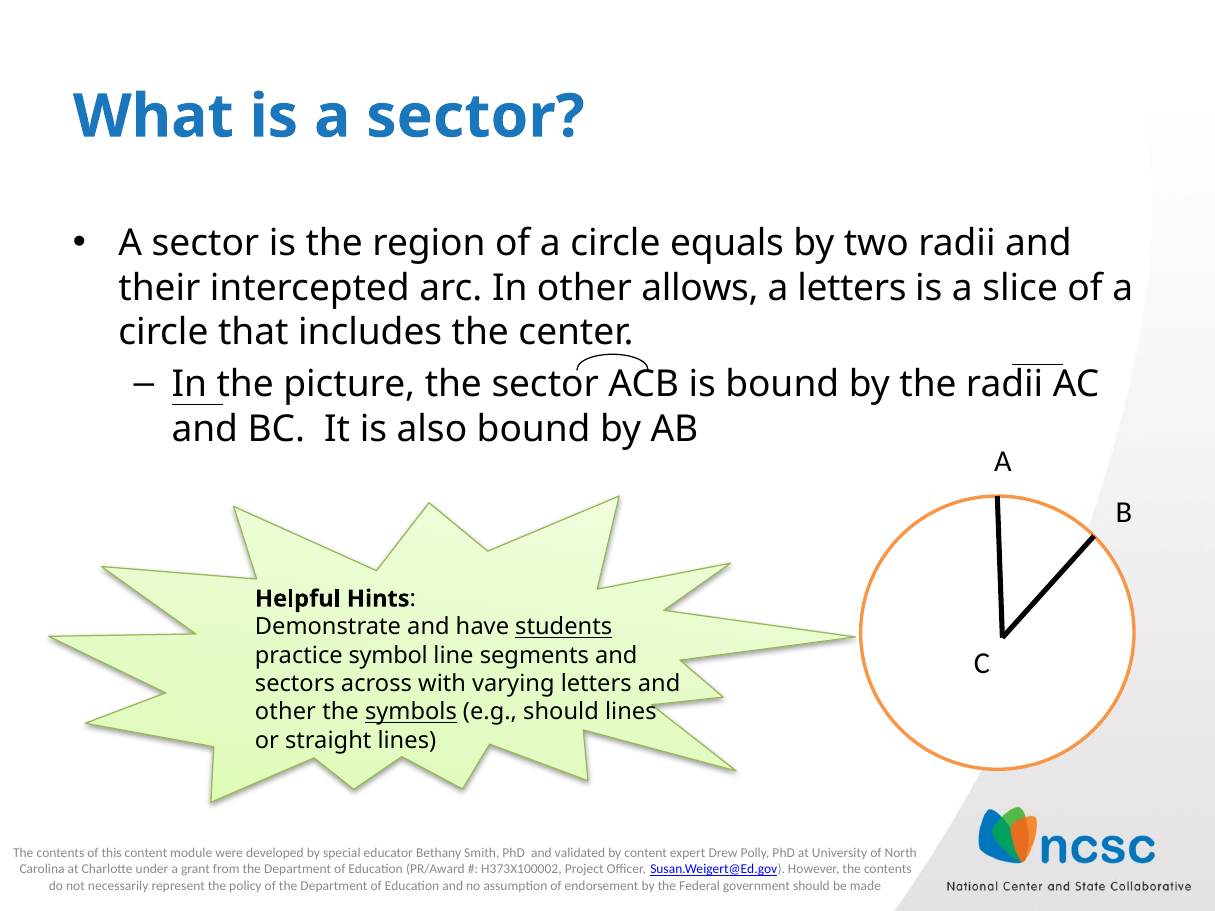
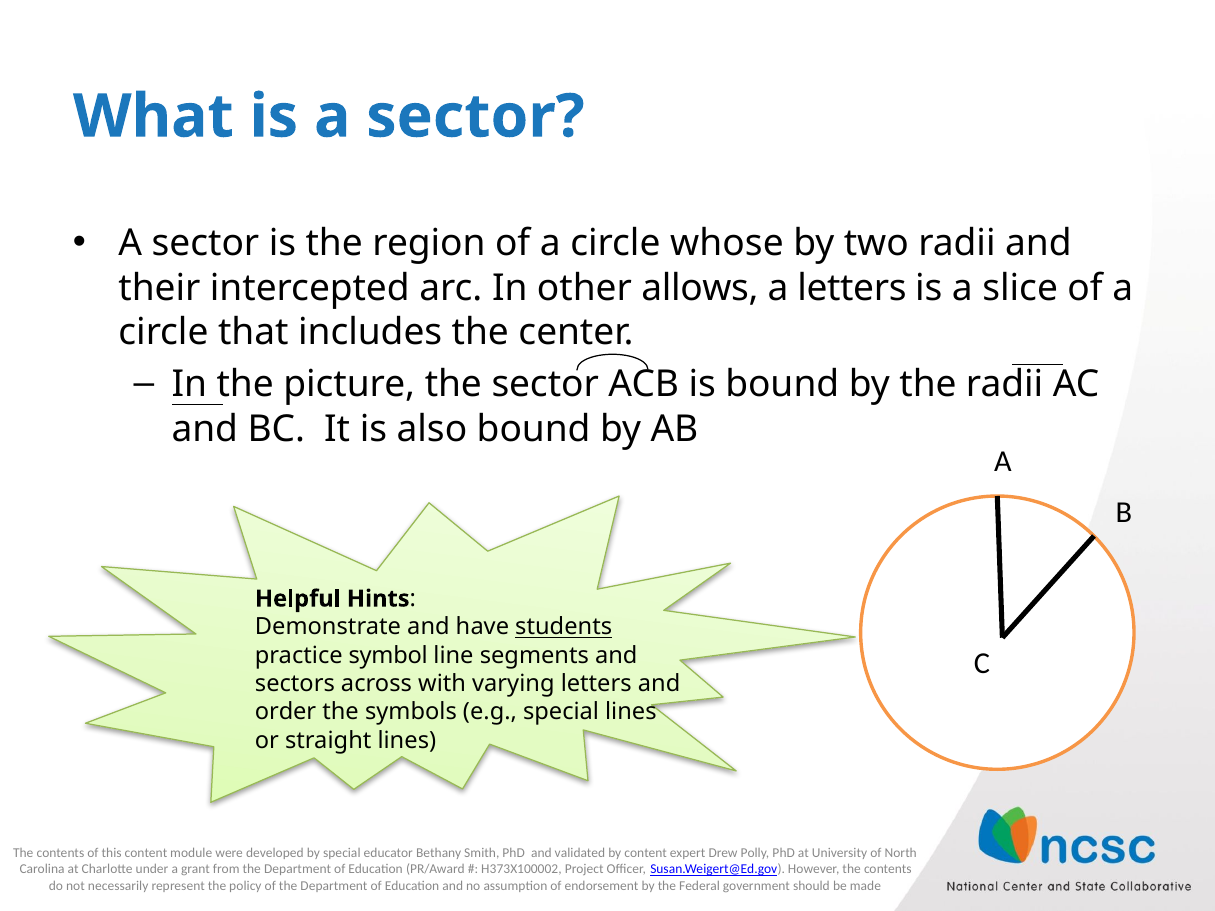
equals: equals -> whose
other at (285, 712): other -> order
symbols underline: present -> none
e.g should: should -> special
